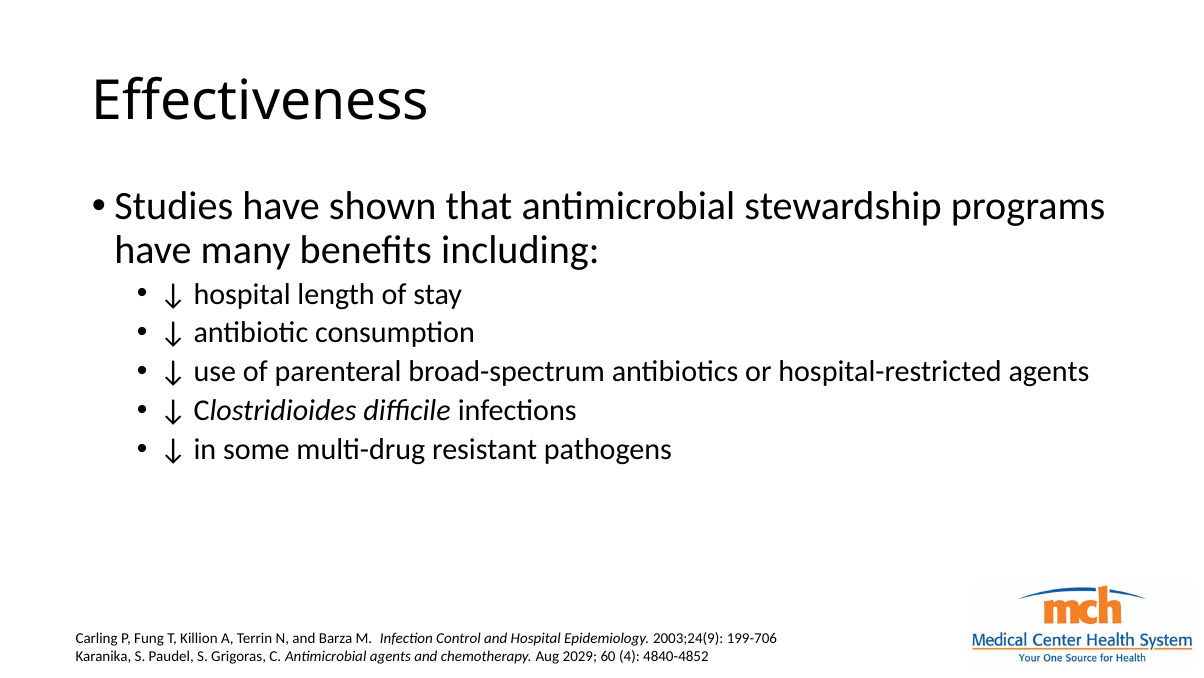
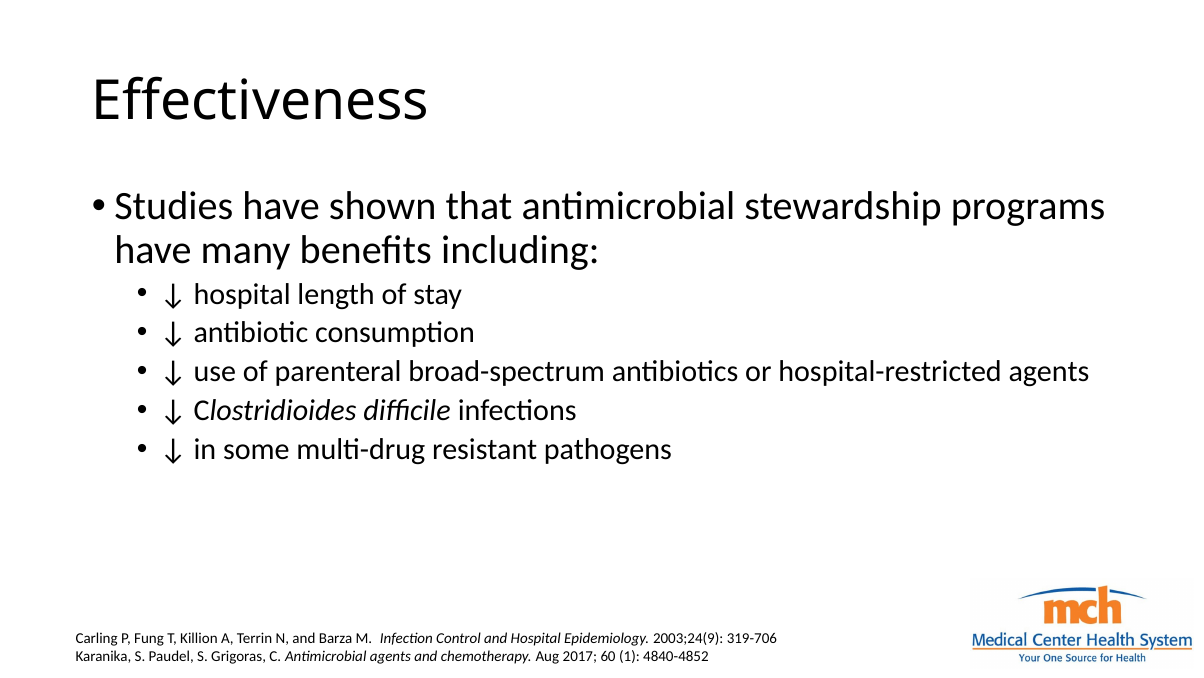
199-706: 199-706 -> 319-706
2029: 2029 -> 2017
4: 4 -> 1
